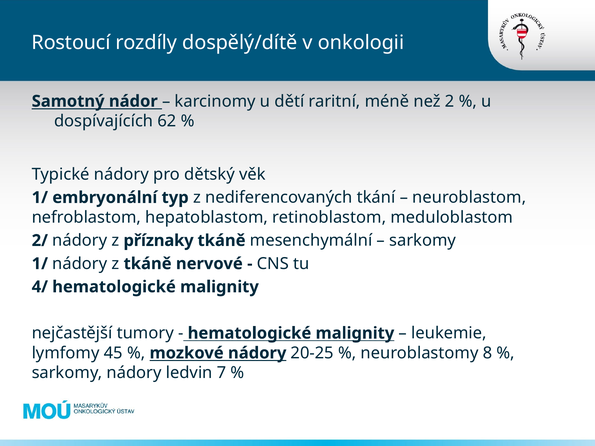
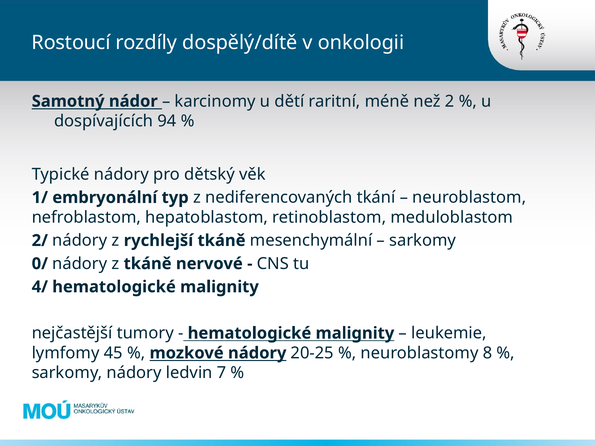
62: 62 -> 94
příznaky: příznaky -> rychlejší
1/ at (40, 264): 1/ -> 0/
